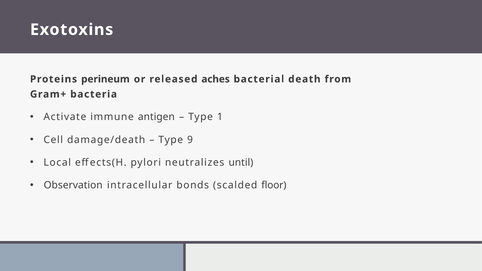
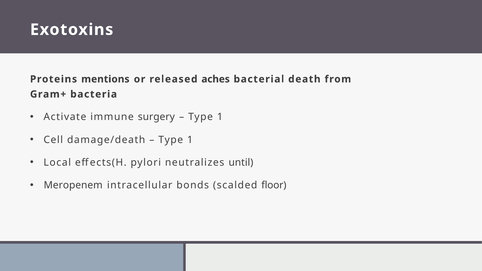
perineum: perineum -> mentions
antigen: antigen -> surgery
9 at (190, 140): 9 -> 1
Observation: Observation -> Meropenem
